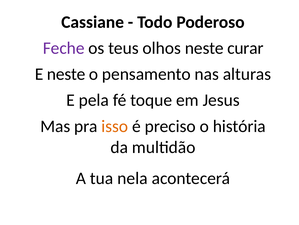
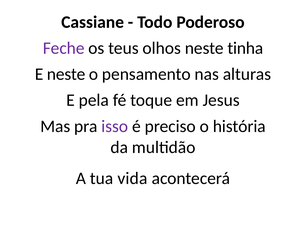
curar: curar -> tinha
isso colour: orange -> purple
nela: nela -> vida
